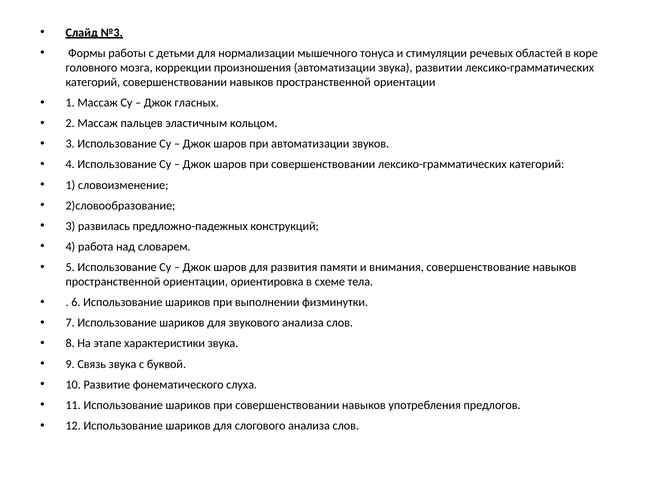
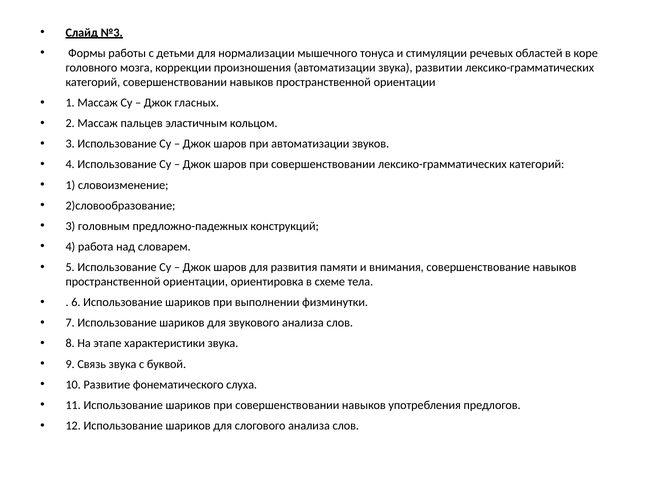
развилась: развилась -> головным
